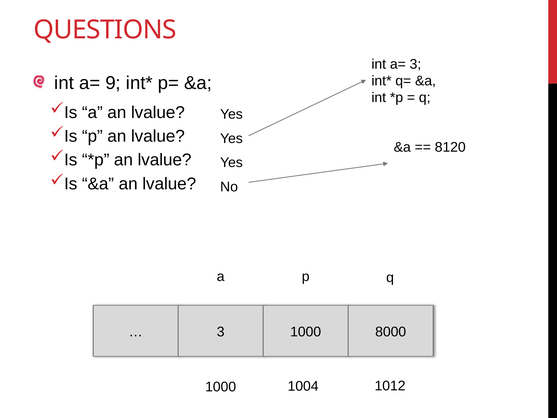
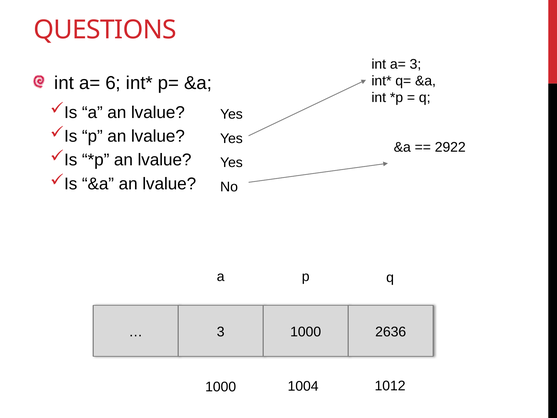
9: 9 -> 6
8120: 8120 -> 2922
8000: 8000 -> 2636
